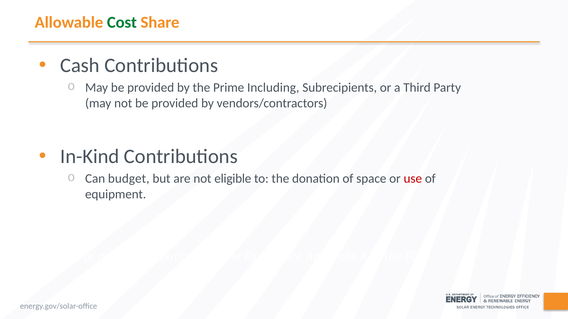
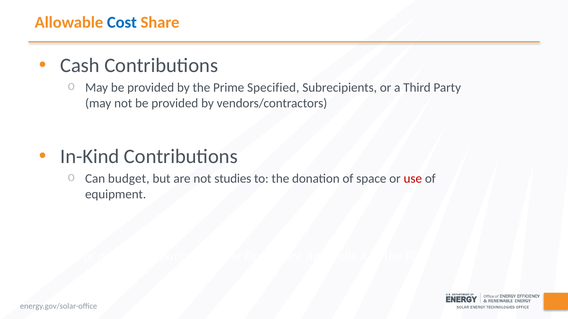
Cost colour: green -> blue
Including: Including -> Specified
eligible: eligible -> studies
